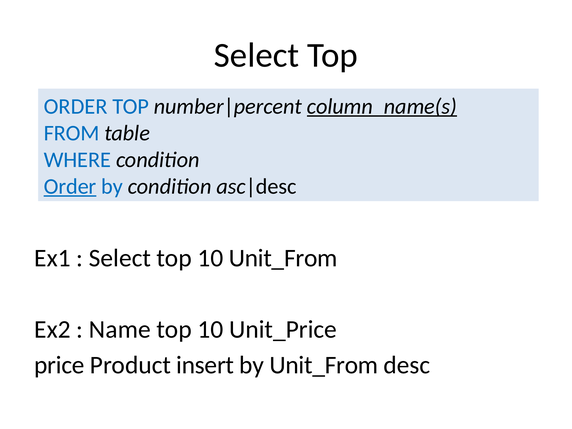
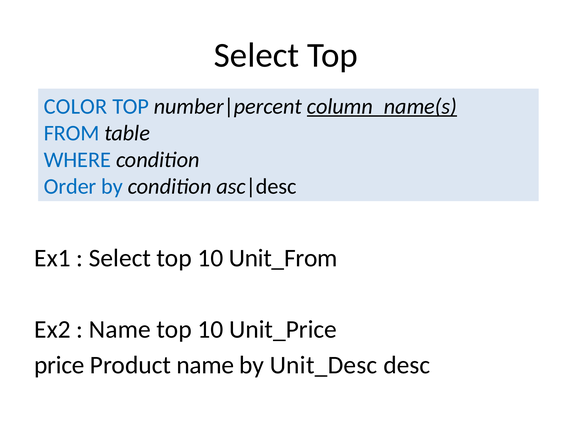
ORDER at (76, 106): ORDER -> COLOR
Order at (70, 187) underline: present -> none
Product insert: insert -> name
by Unit_From: Unit_From -> Unit_Desc
